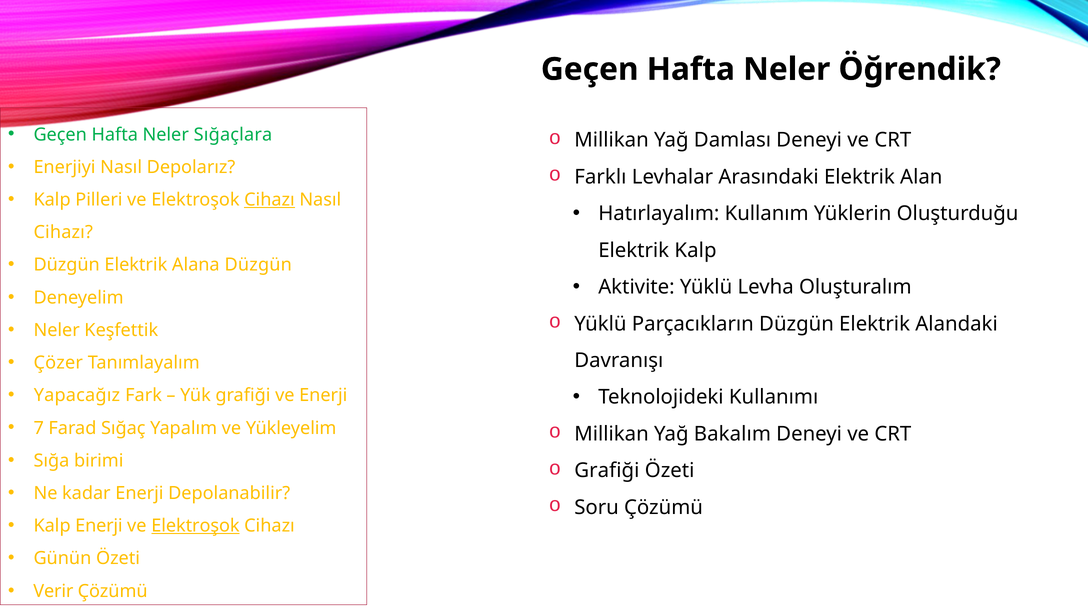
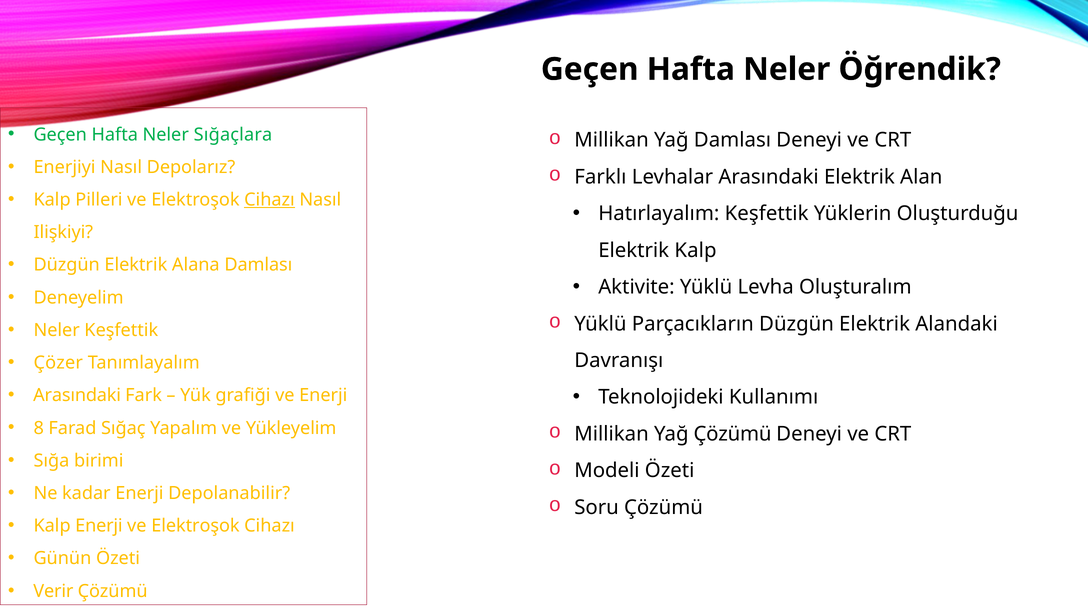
Hatırlayalım Kullanım: Kullanım -> Keşfettik
Cihazı at (63, 232): Cihazı -> Ilişkiyi
Alana Düzgün: Düzgün -> Damlası
Yapacağız at (77, 395): Yapacağız -> Arasındaki
7: 7 -> 8
Yağ Bakalım: Bakalım -> Çözümü
Grafiği at (607, 471): Grafiği -> Modeli
Elektroşok at (195, 526) underline: present -> none
